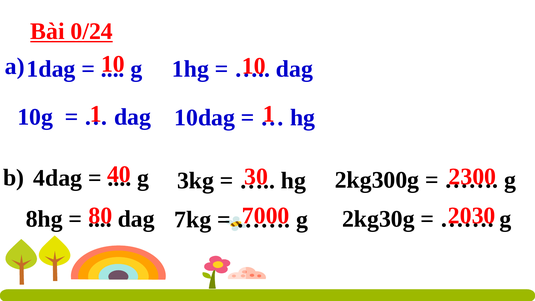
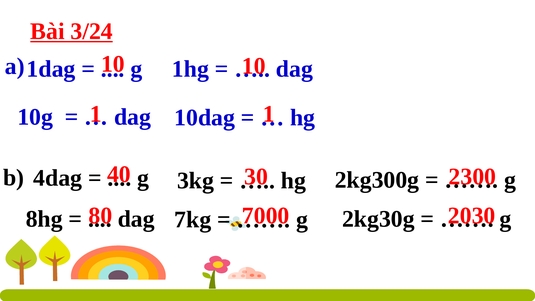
0/24: 0/24 -> 3/24
